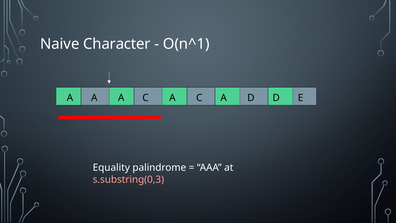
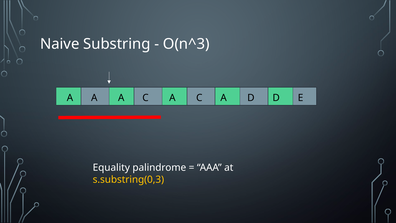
Character: Character -> Substring
O(n^1: O(n^1 -> O(n^3
s.substring(0,3 colour: pink -> yellow
